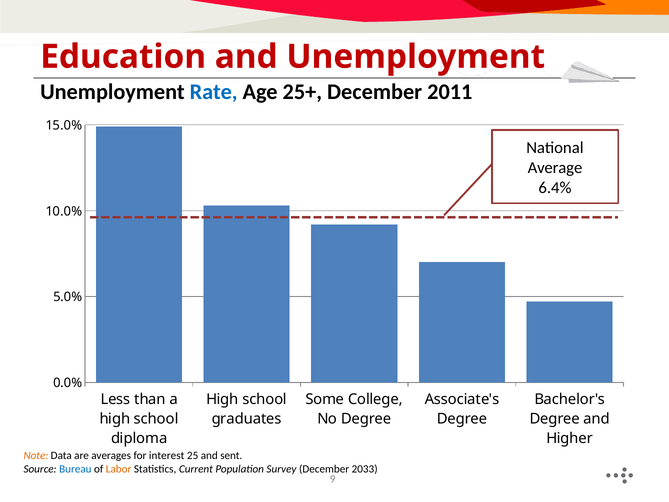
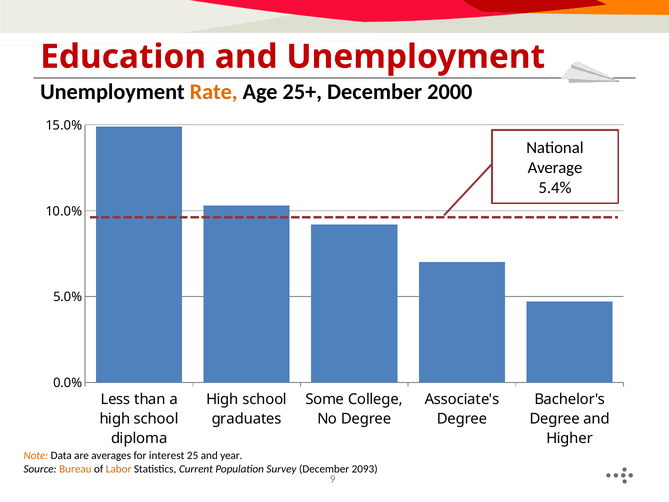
Rate colour: blue -> orange
2011: 2011 -> 2000
6.4%: 6.4% -> 5.4%
sent: sent -> year
Bureau colour: blue -> orange
2033: 2033 -> 2093
